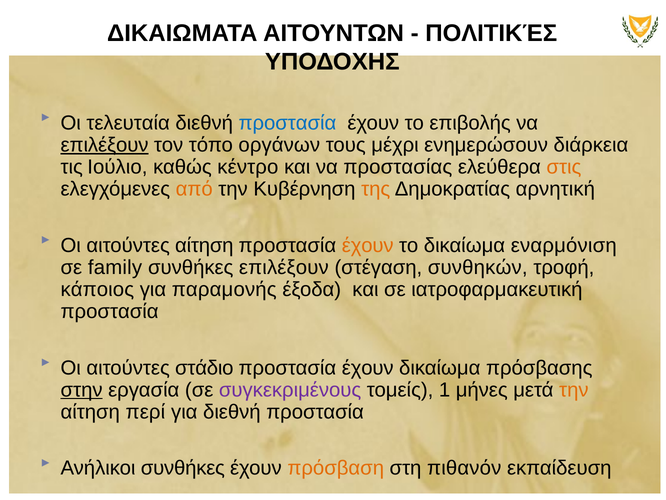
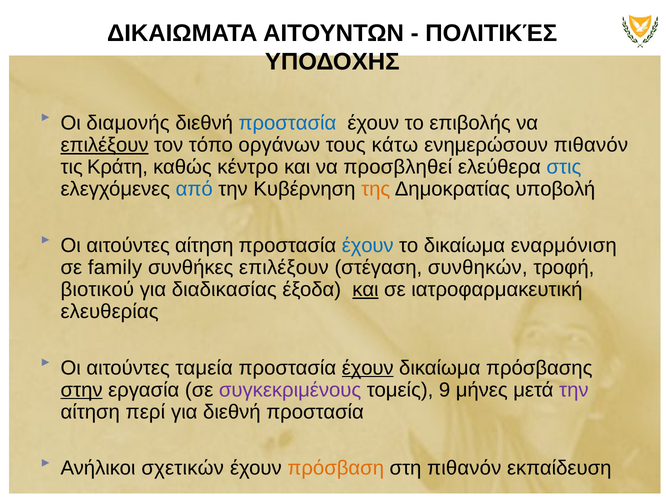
τελευταία: τελευταία -> διαμονής
μέχρι: μέχρι -> κάτω
ενημερώσουν διάρκεια: διάρκεια -> πιθανόν
Ιούλιο: Ιούλιο -> Κράτη
προστασίας: προστασίας -> προσβληθεί
στις colour: orange -> blue
από colour: orange -> blue
αρνητική: αρνητική -> υποβολή
έχουν at (368, 245) colour: orange -> blue
κάποιος: κάποιος -> βιοτικού
παραμονής: παραμονής -> διαδικασίας
και at (365, 289) underline: none -> present
προστασία at (110, 311): προστασία -> ελευθερίας
στάδιο: στάδιο -> ταμεία
έχουν at (368, 368) underline: none -> present
1: 1 -> 9
την at (574, 389) colour: orange -> purple
Ανήλικοι συνθήκες: συνθήκες -> σχετικών
